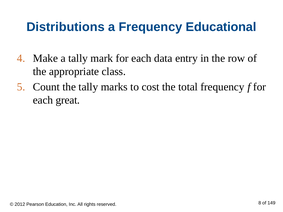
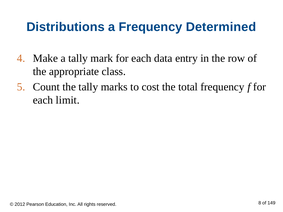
Educational: Educational -> Determined
great: great -> limit
